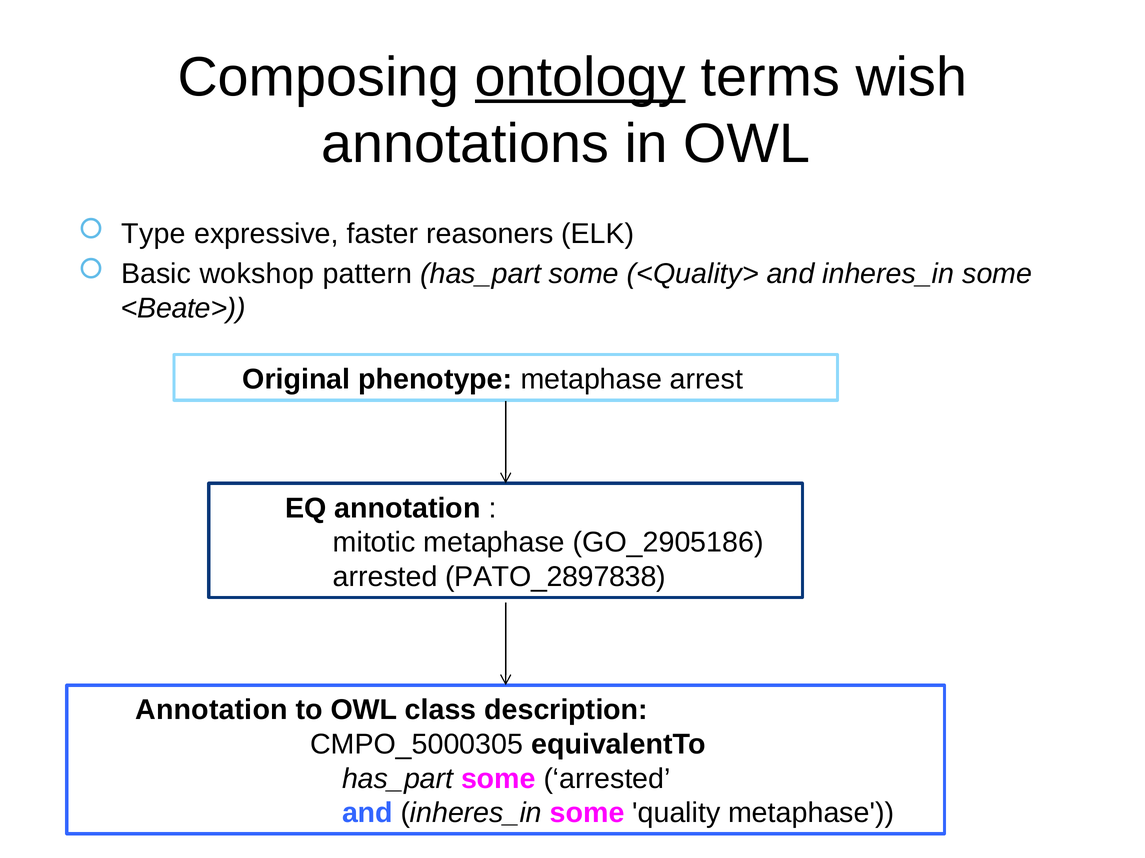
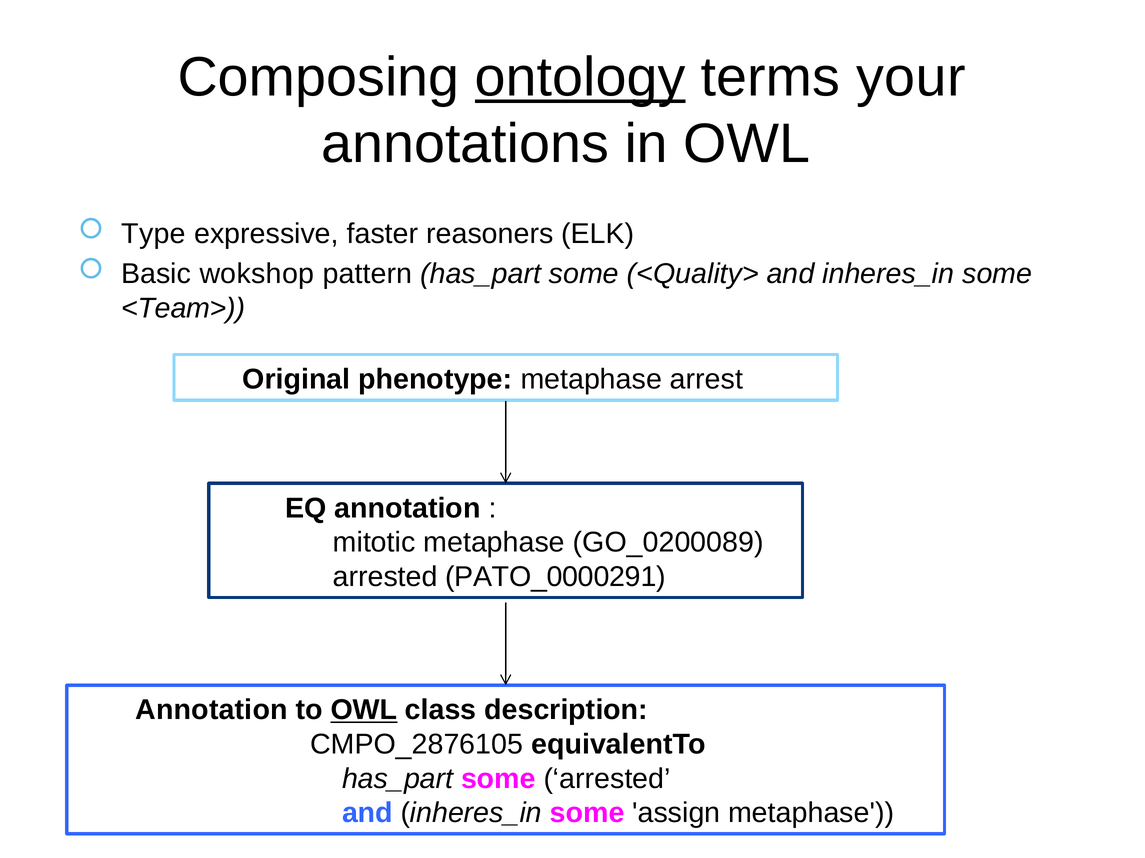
wish: wish -> your
<Beate>: <Beate> -> <Team>
GO_2905186: GO_2905186 -> GO_0200089
PATO_2897838: PATO_2897838 -> PATO_0000291
OWL at (364, 711) underline: none -> present
CMPO_5000305: CMPO_5000305 -> CMPO_2876105
quality: quality -> assign
